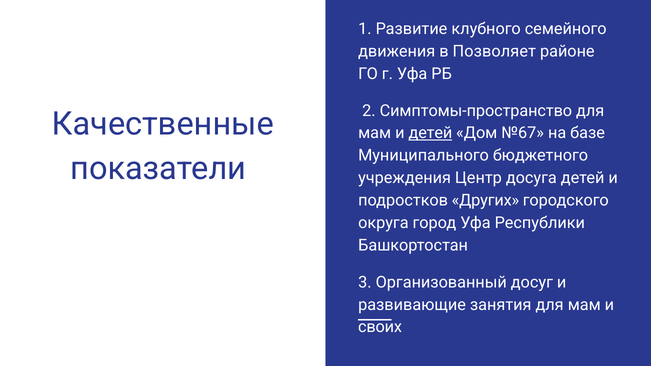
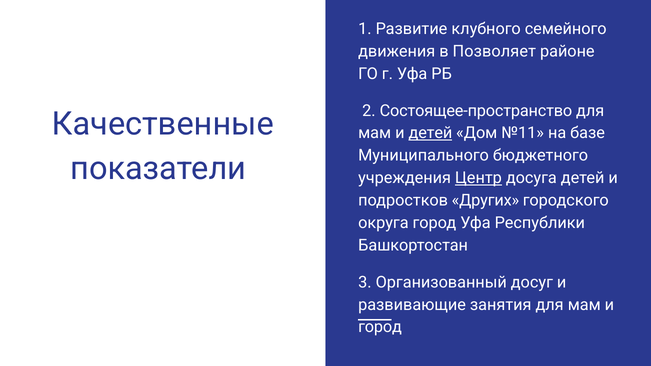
Симптомы-пространство: Симптомы-пространство -> Состоящее-пространство
№67: №67 -> №11
Центр underline: none -> present
своих at (380, 327): своих -> город
